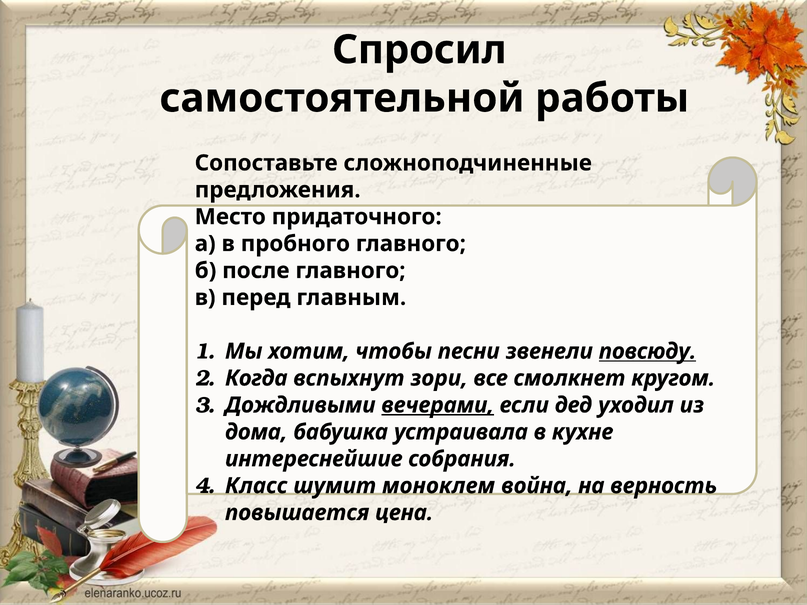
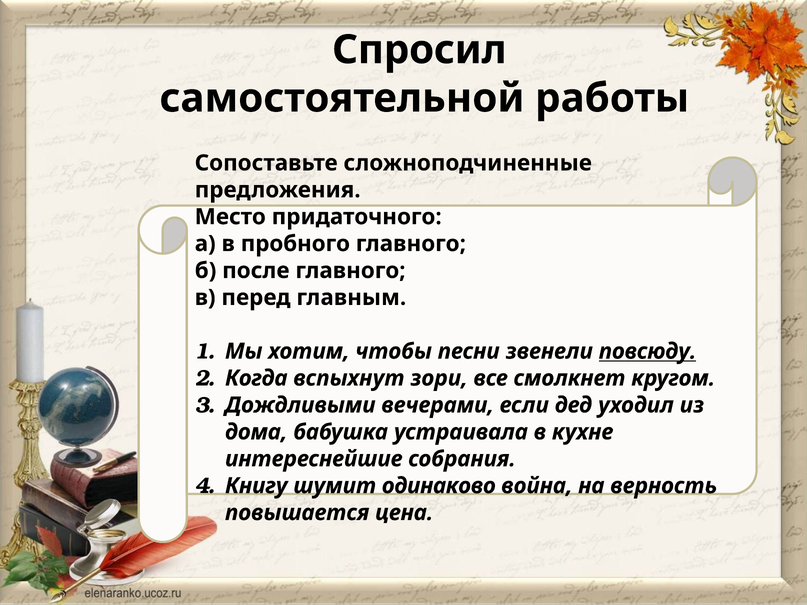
вечерами underline: present -> none
Класс: Класс -> Книгу
моноклем: моноклем -> одинаково
